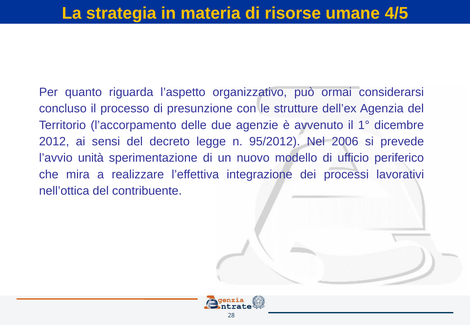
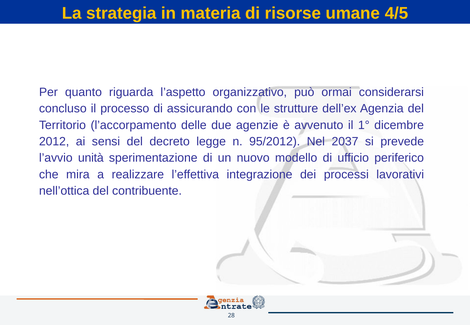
presunzione: presunzione -> assicurando
2006: 2006 -> 2037
